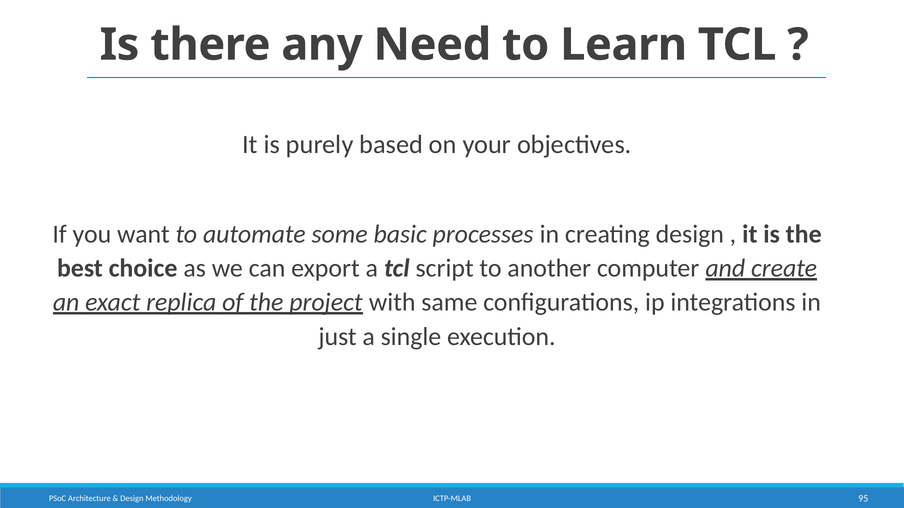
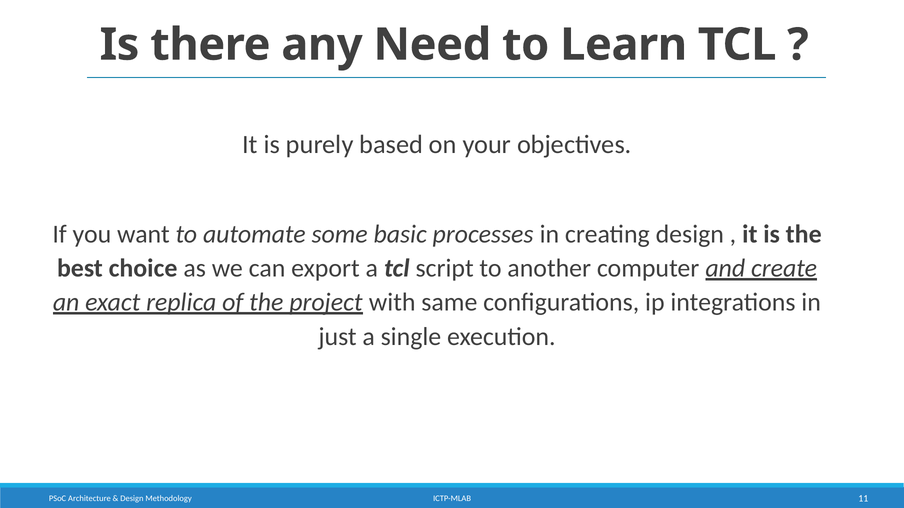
95: 95 -> 11
